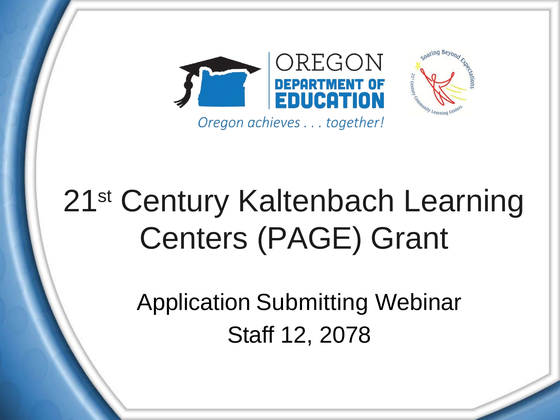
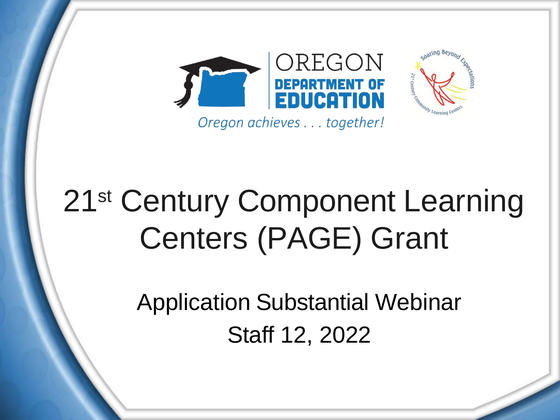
Kaltenbach: Kaltenbach -> Component
Submitting: Submitting -> Substantial
2078: 2078 -> 2022
